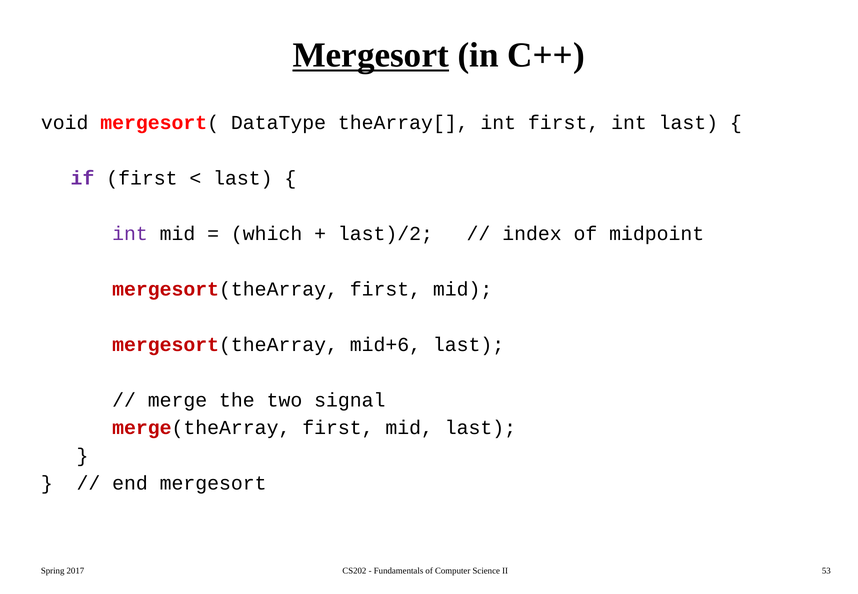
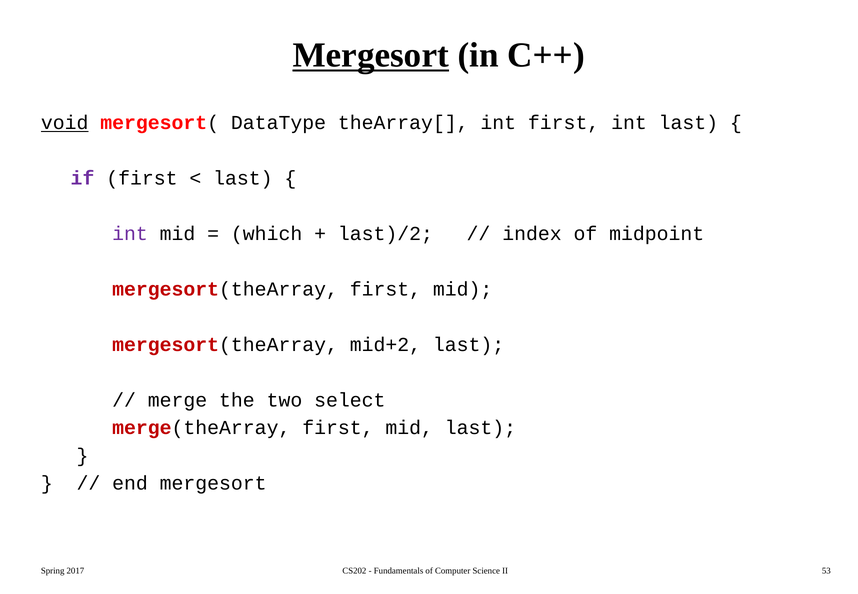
void underline: none -> present
mid+6: mid+6 -> mid+2
signal: signal -> select
